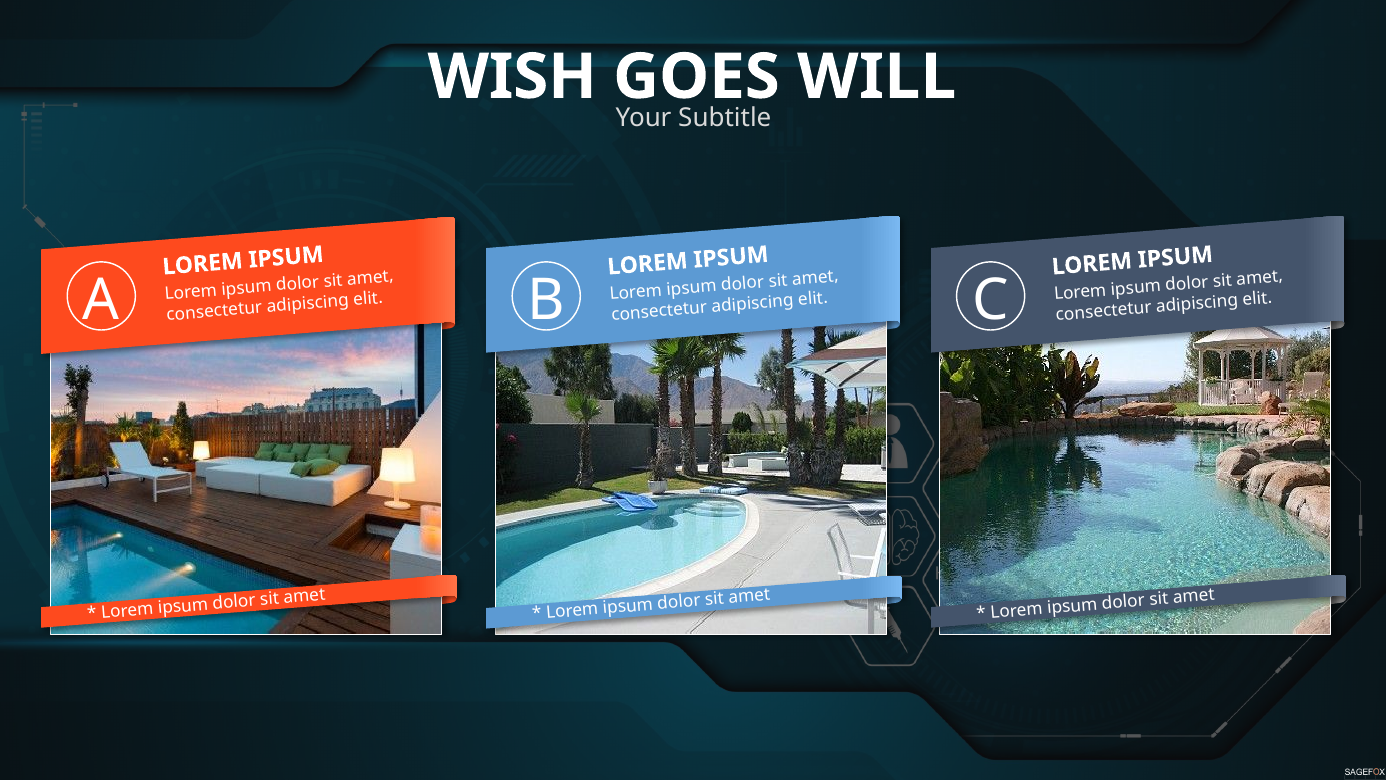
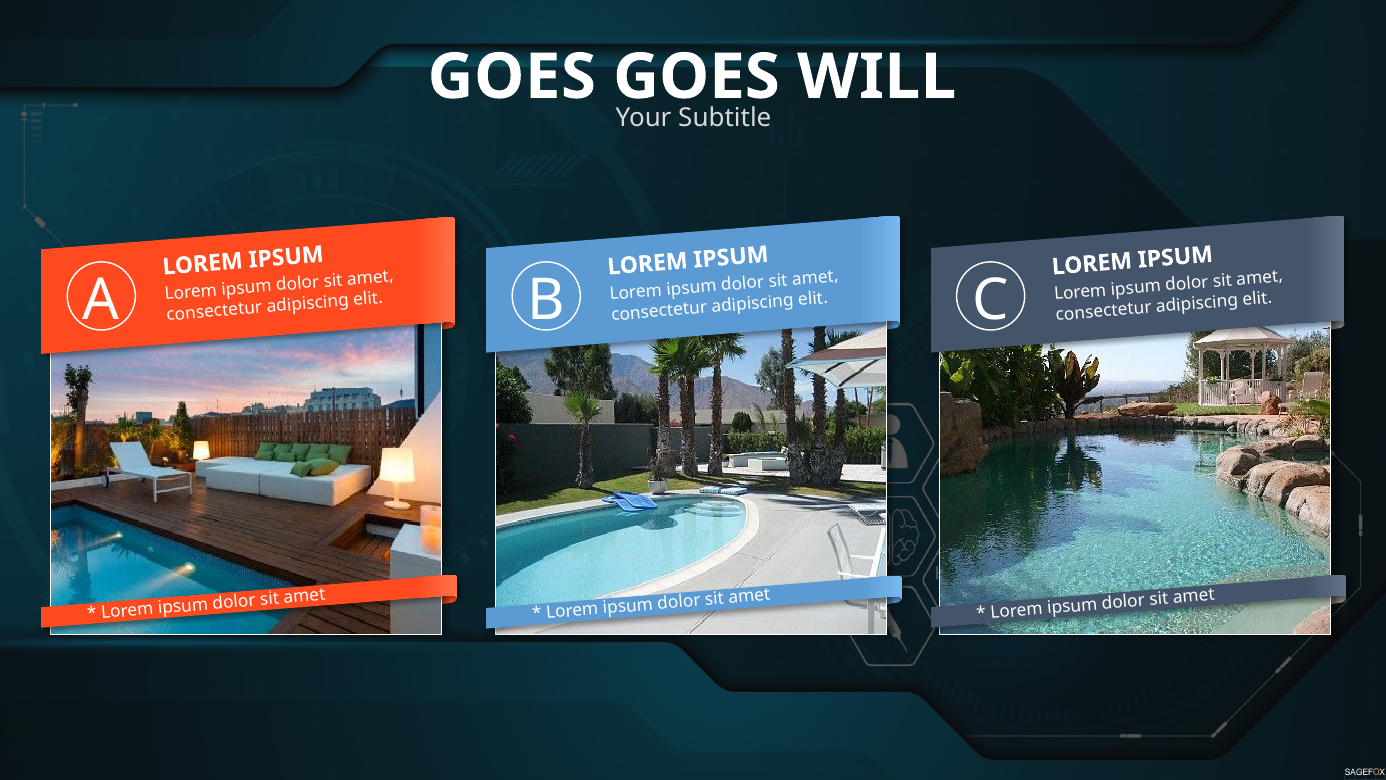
WISH at (512, 77): WISH -> GOES
